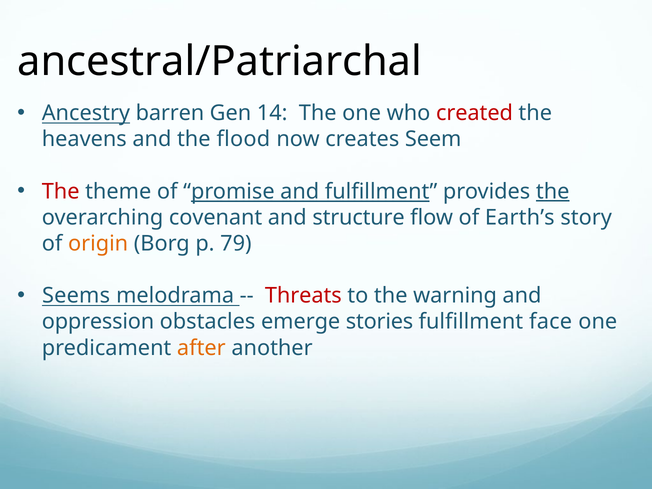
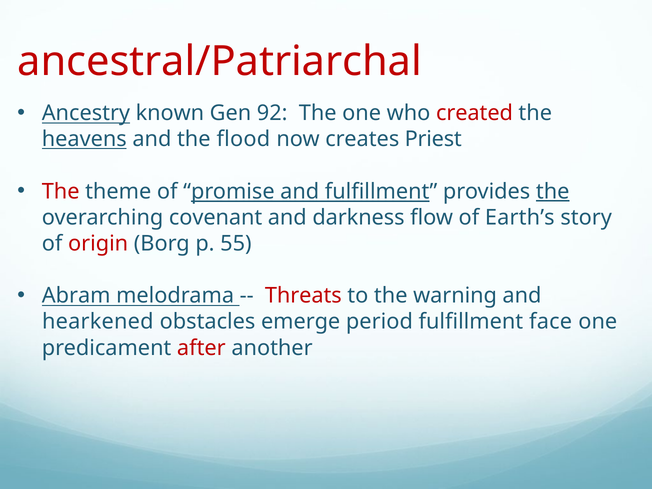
ancestral/Patriarchal colour: black -> red
barren: barren -> known
14: 14 -> 92
heavens underline: none -> present
Seem: Seem -> Priest
structure: structure -> darkness
origin colour: orange -> red
79: 79 -> 55
Seems: Seems -> Abram
oppression: oppression -> hearkened
stories: stories -> period
after colour: orange -> red
